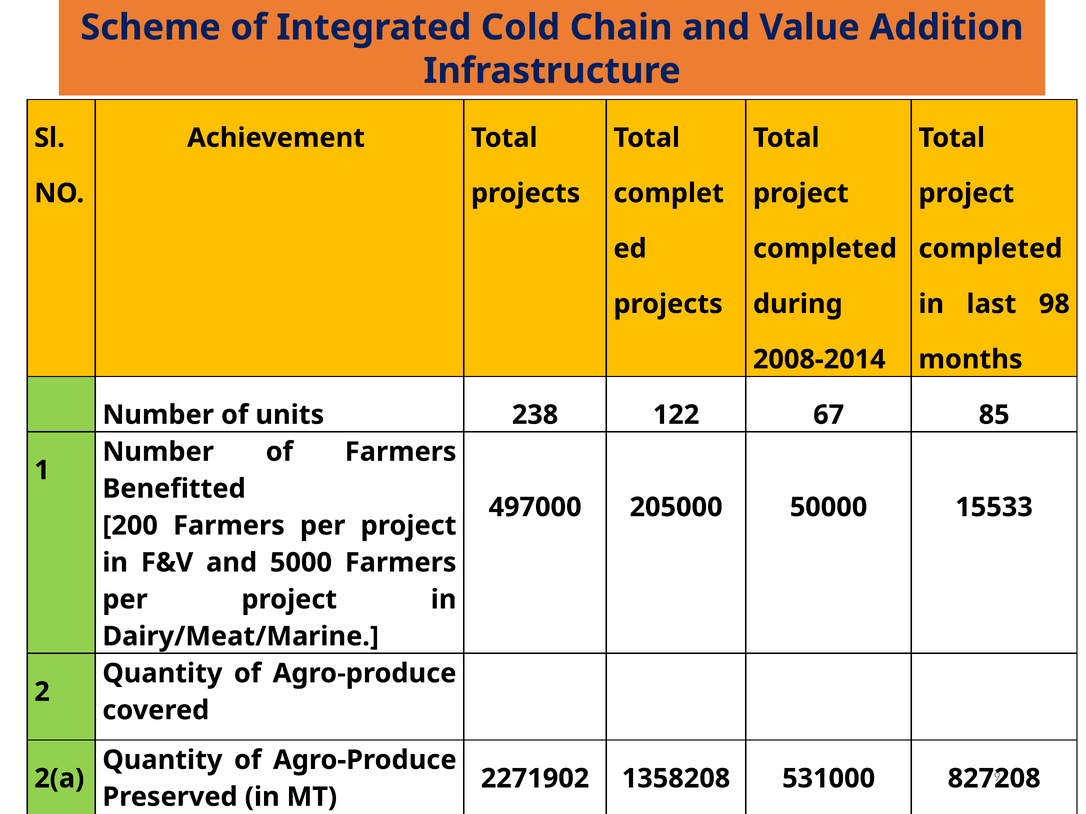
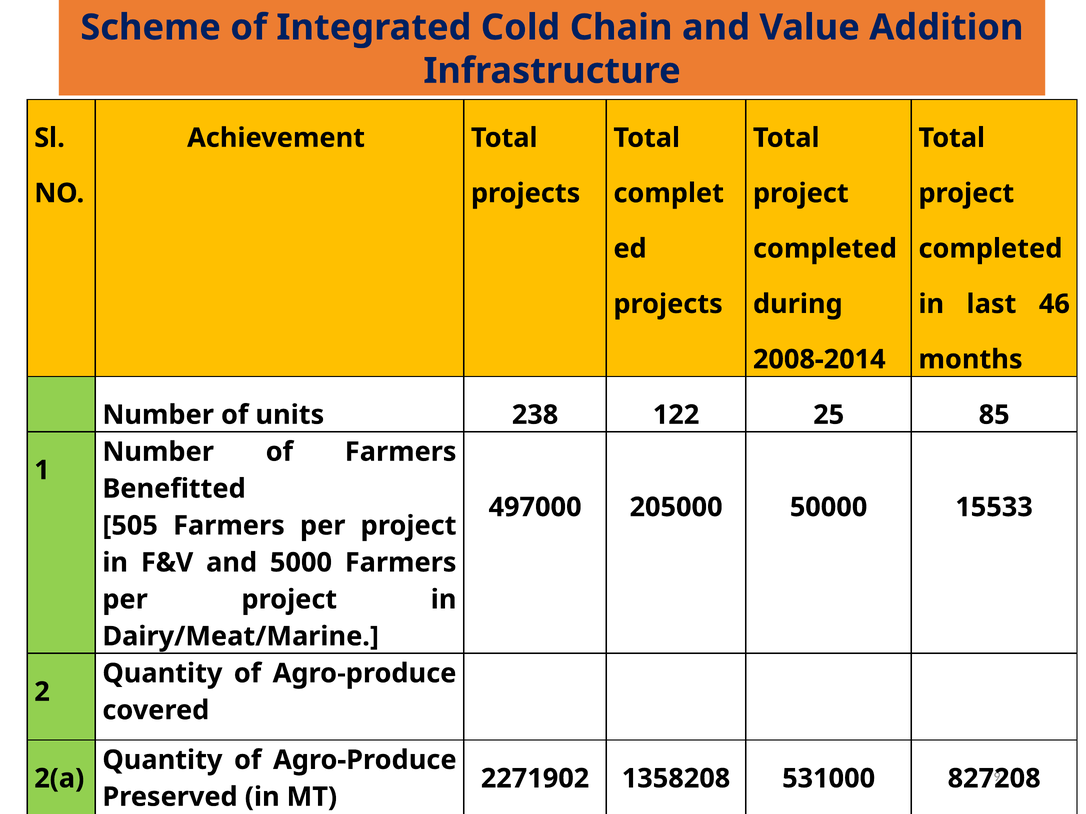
98: 98 -> 46
67: 67 -> 25
200: 200 -> 505
